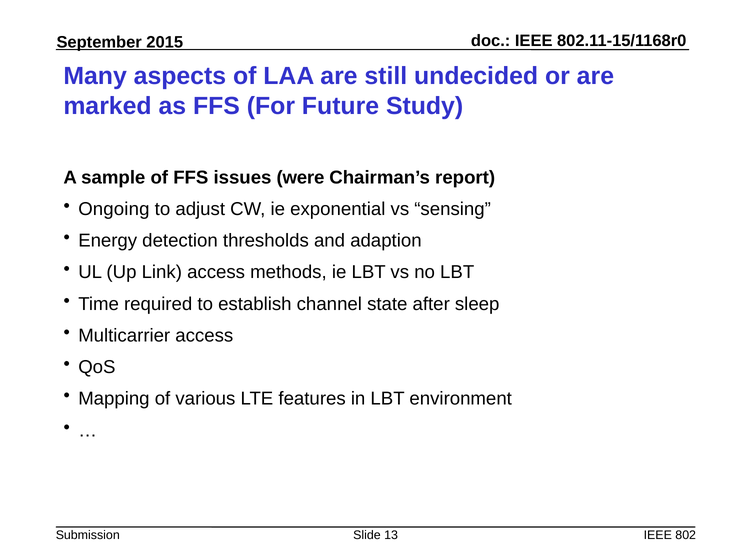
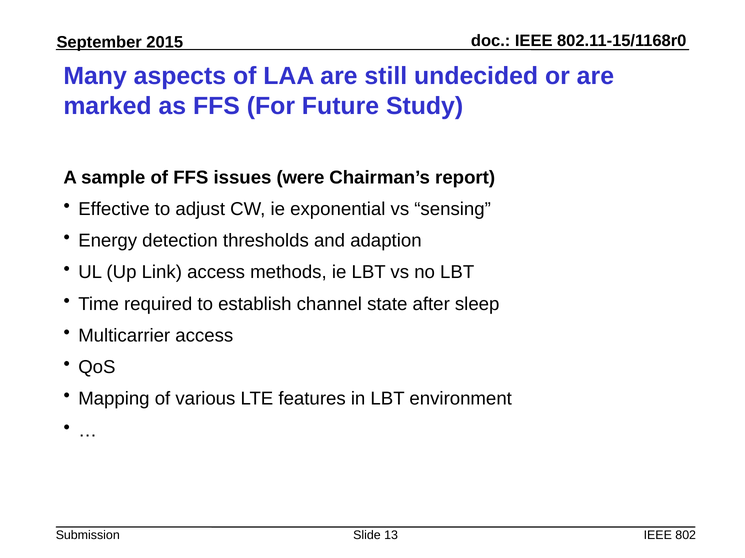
Ongoing: Ongoing -> Effective
